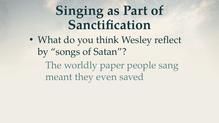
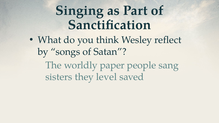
meant: meant -> sisters
even: even -> level
